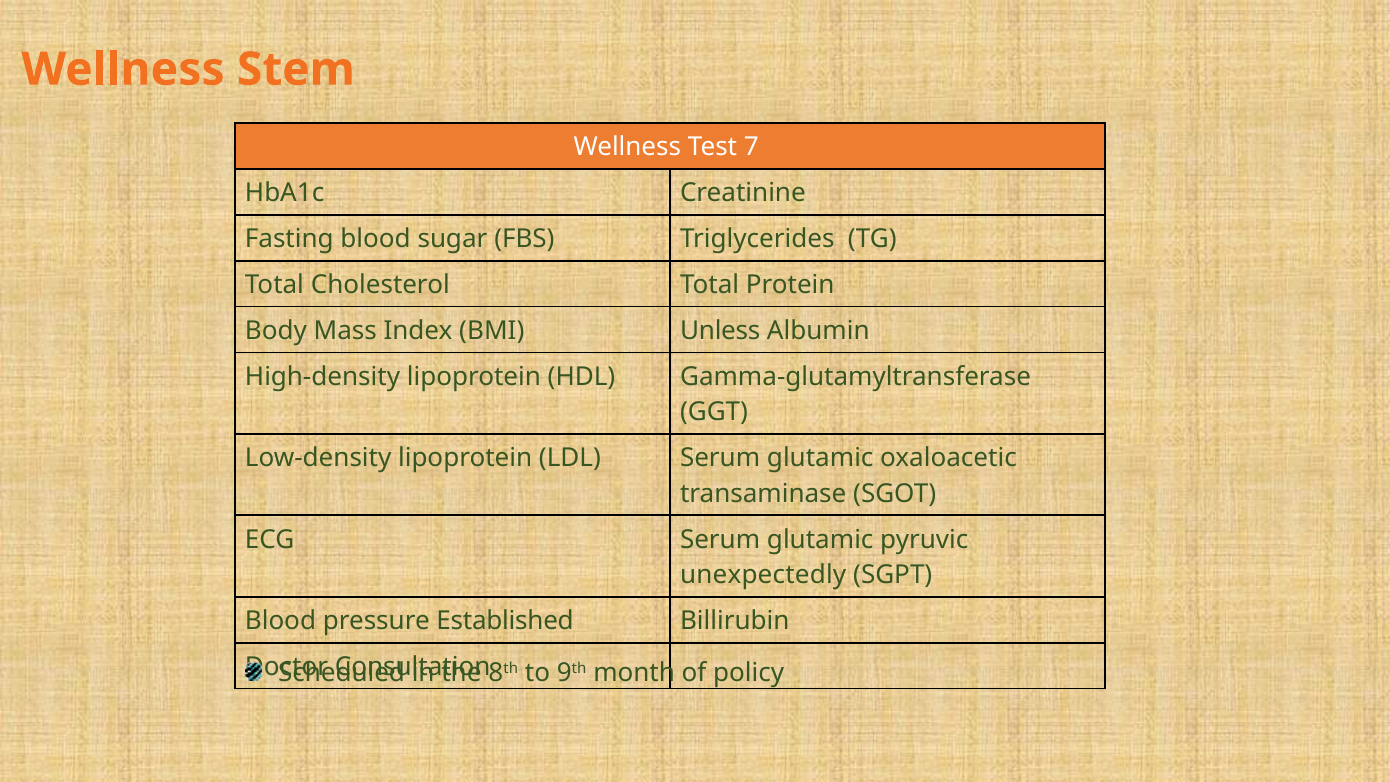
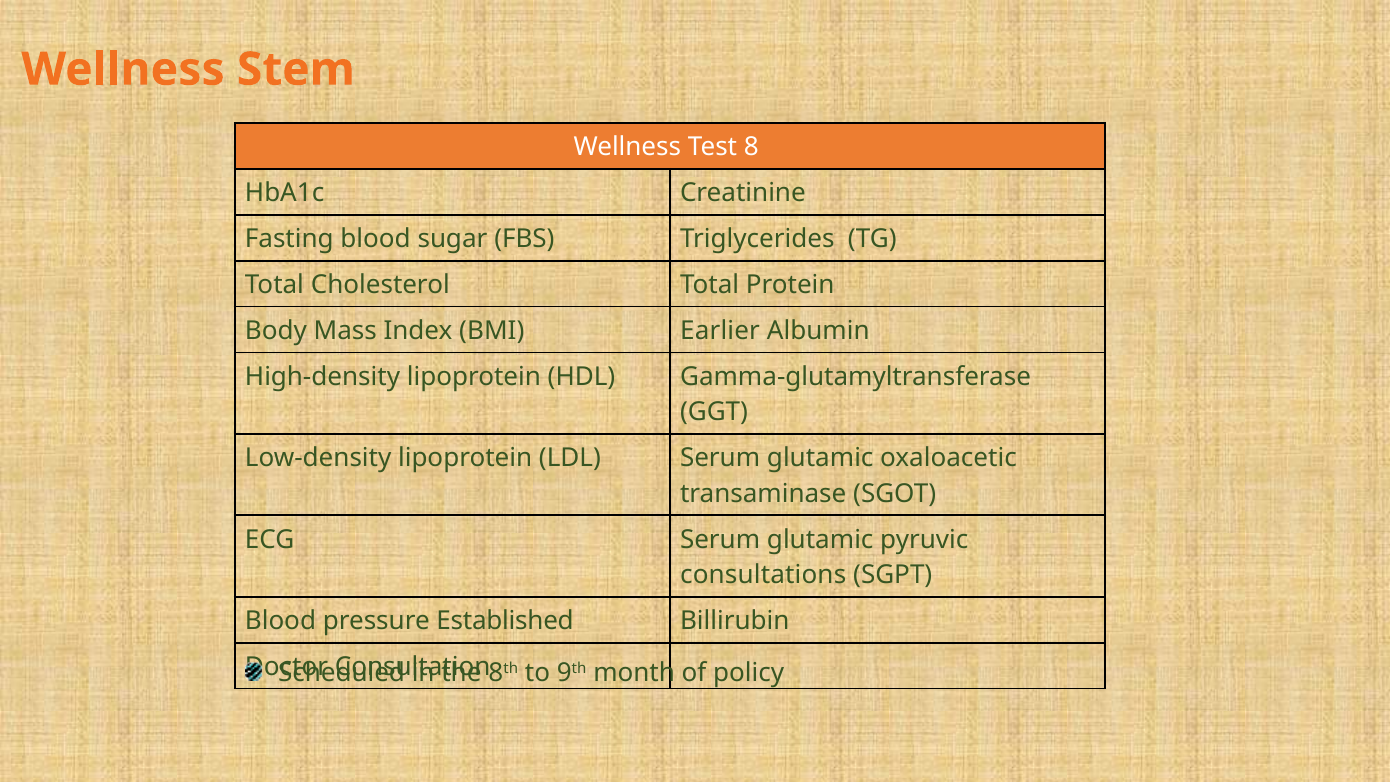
7: 7 -> 8
Unless: Unless -> Earlier
unexpectedly: unexpectedly -> consultations
